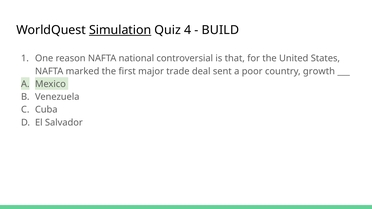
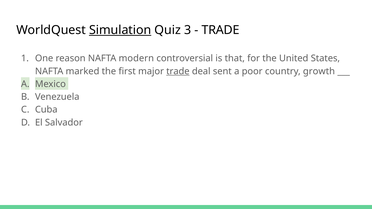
4: 4 -> 3
BUILD at (220, 30): BUILD -> TRADE
national: national -> modern
trade at (178, 71) underline: none -> present
